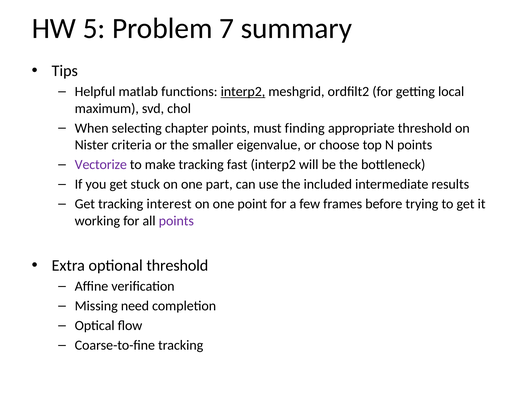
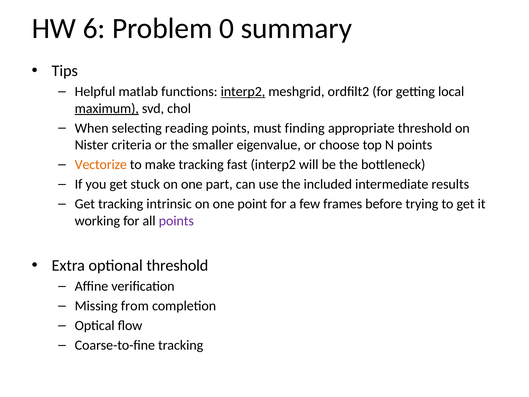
5: 5 -> 6
7: 7 -> 0
maximum underline: none -> present
chapter: chapter -> reading
Vectorize colour: purple -> orange
interest: interest -> intrinsic
need: need -> from
